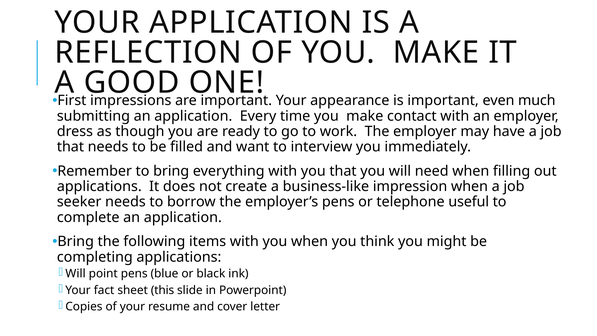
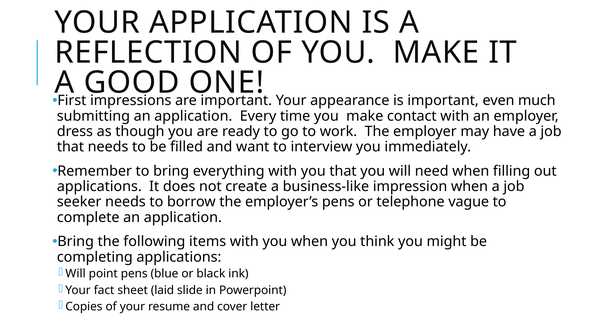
useful: useful -> vague
this: this -> laid
